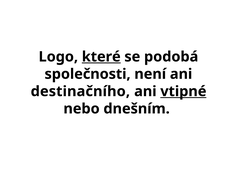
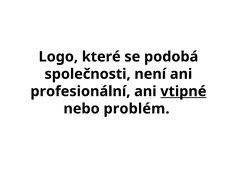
které underline: present -> none
destinačního: destinačního -> profesionální
dnešním: dnešním -> problém
